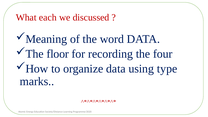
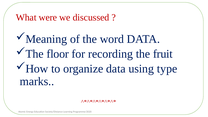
each: each -> were
four: four -> fruit
